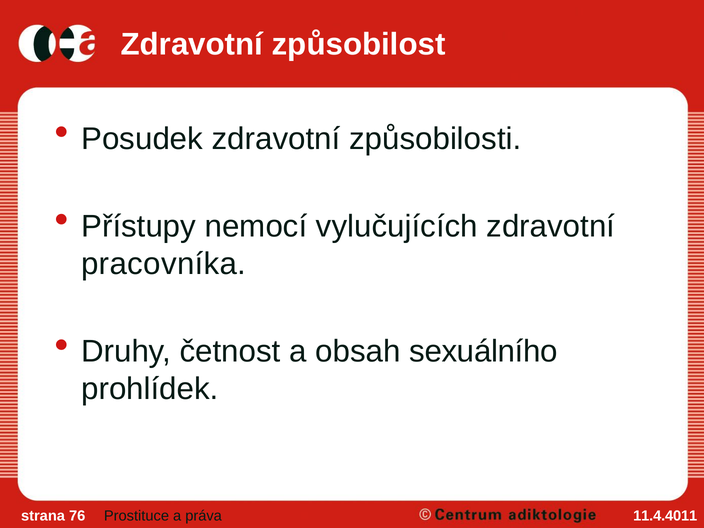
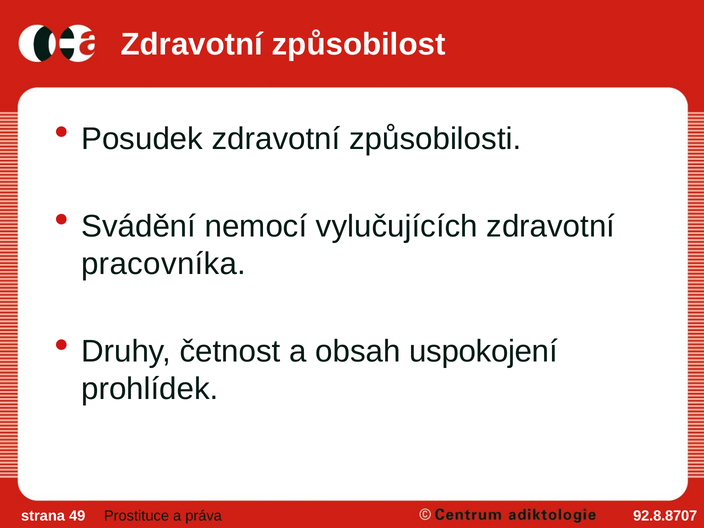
Přístupy: Přístupy -> Svádění
sexuálního: sexuálního -> uspokojení
76: 76 -> 49
11.4.4011: 11.4.4011 -> 92.8.8707
